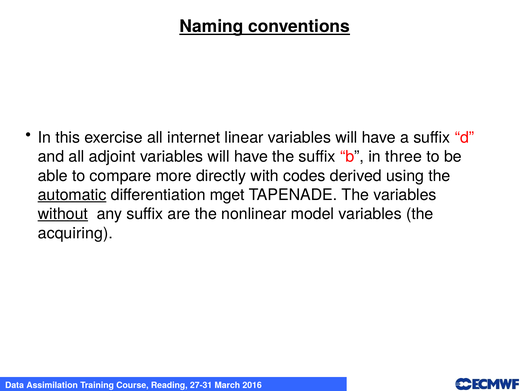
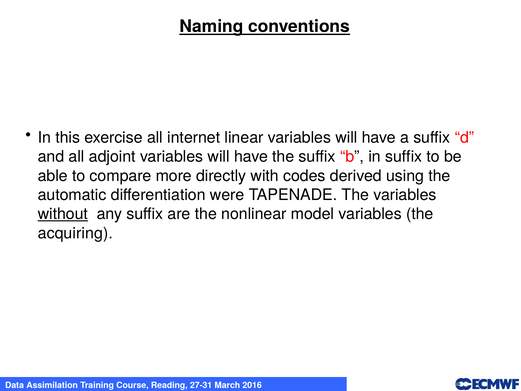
in three: three -> suffix
automatic underline: present -> none
mget: mget -> were
